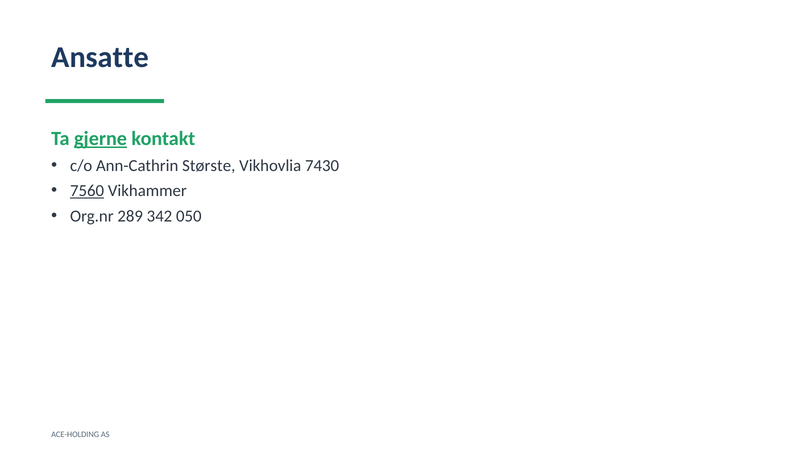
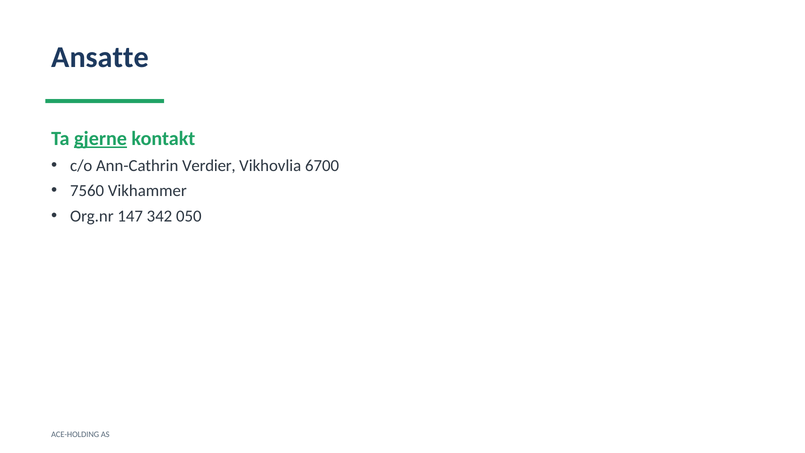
Største: Største -> Verdier
7430: 7430 -> 6700
7560 underline: present -> none
289: 289 -> 147
